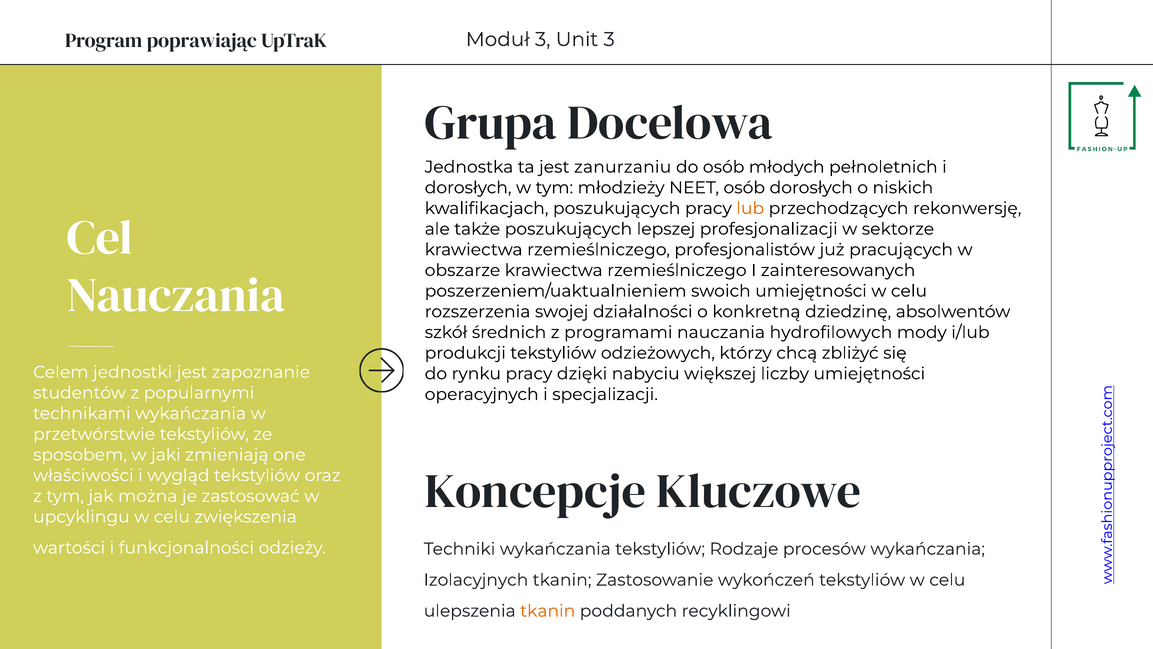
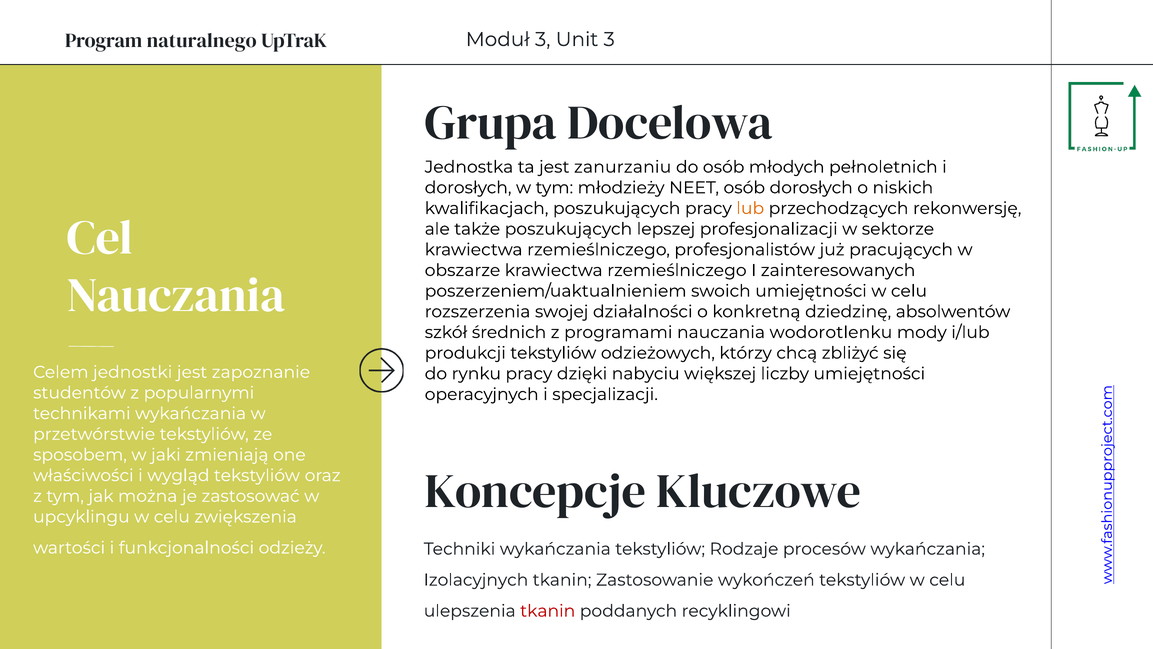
poprawiając: poprawiając -> naturalnego
hydrofilowych: hydrofilowych -> wodorotlenku
tkanin at (548, 611) colour: orange -> red
